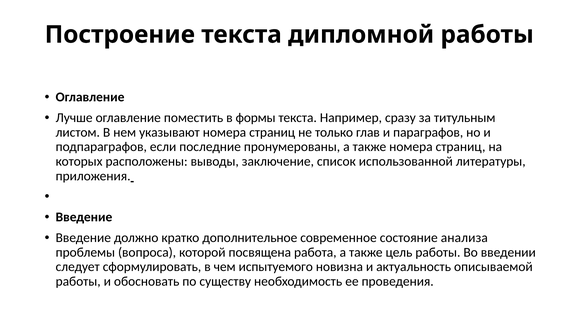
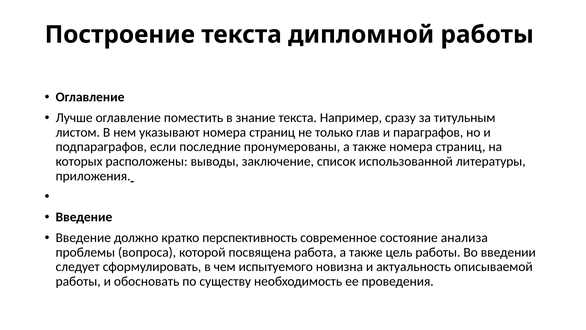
формы: формы -> знание
дополнительное: дополнительное -> перспективность
